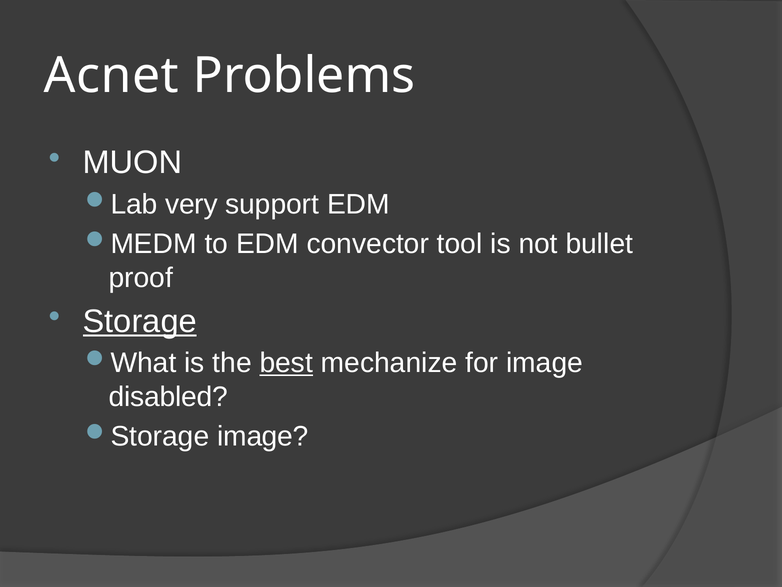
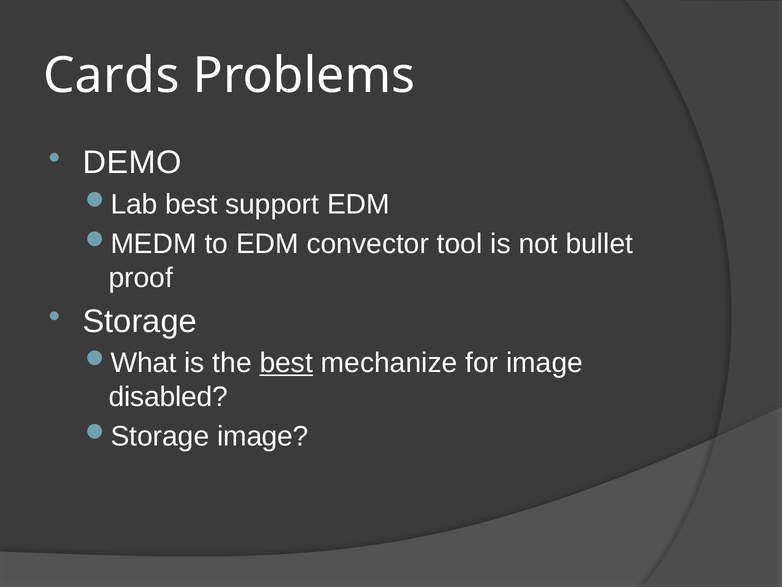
Acnet: Acnet -> Cards
MUON: MUON -> DEMO
very at (191, 204): very -> best
Storage underline: present -> none
